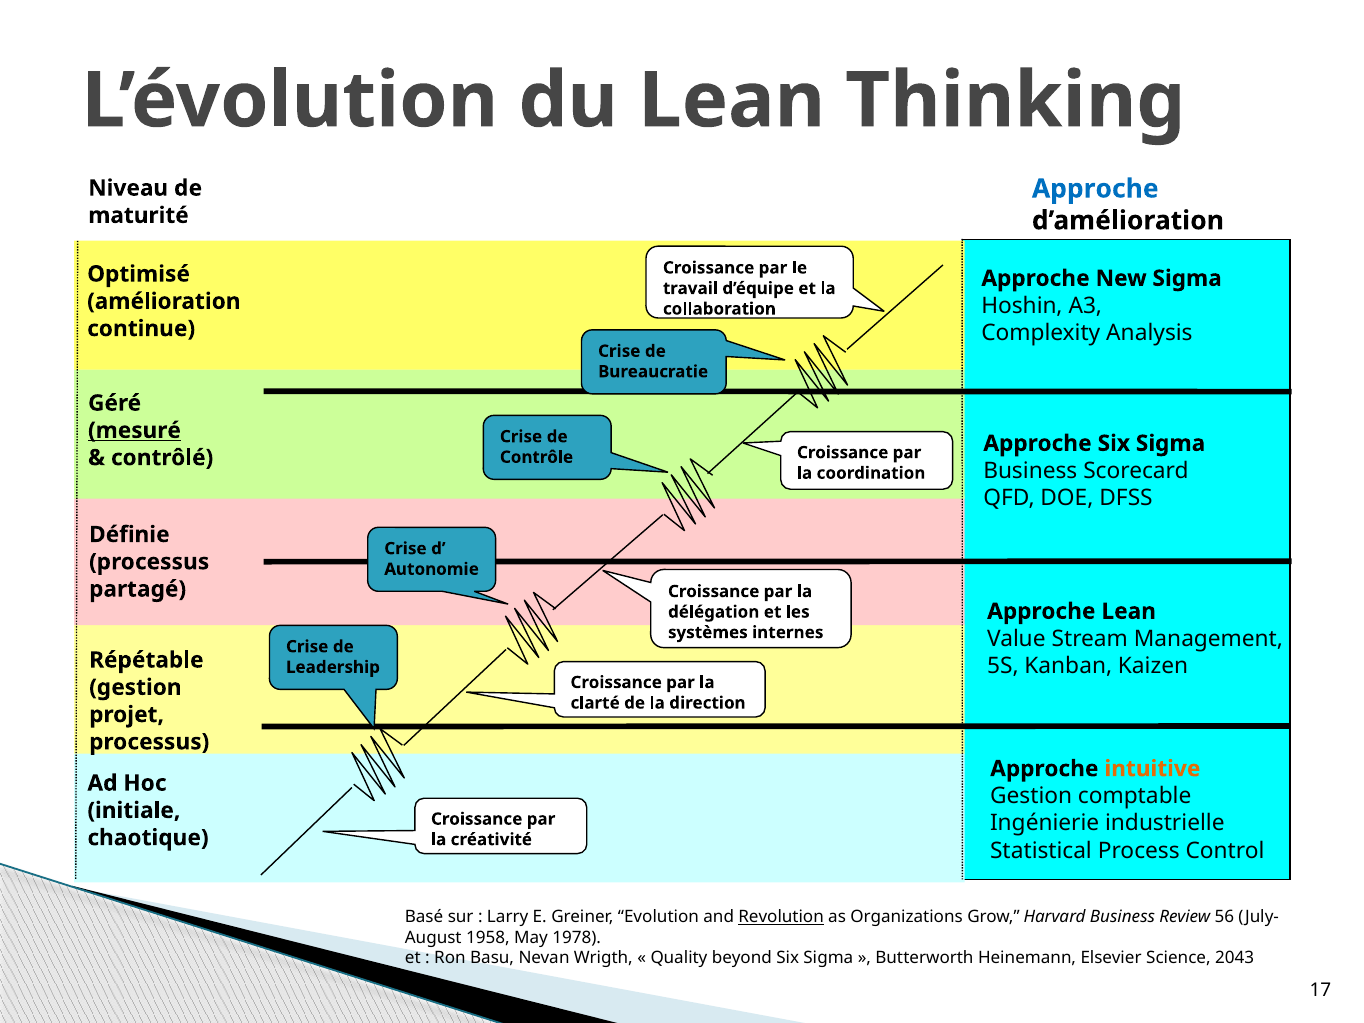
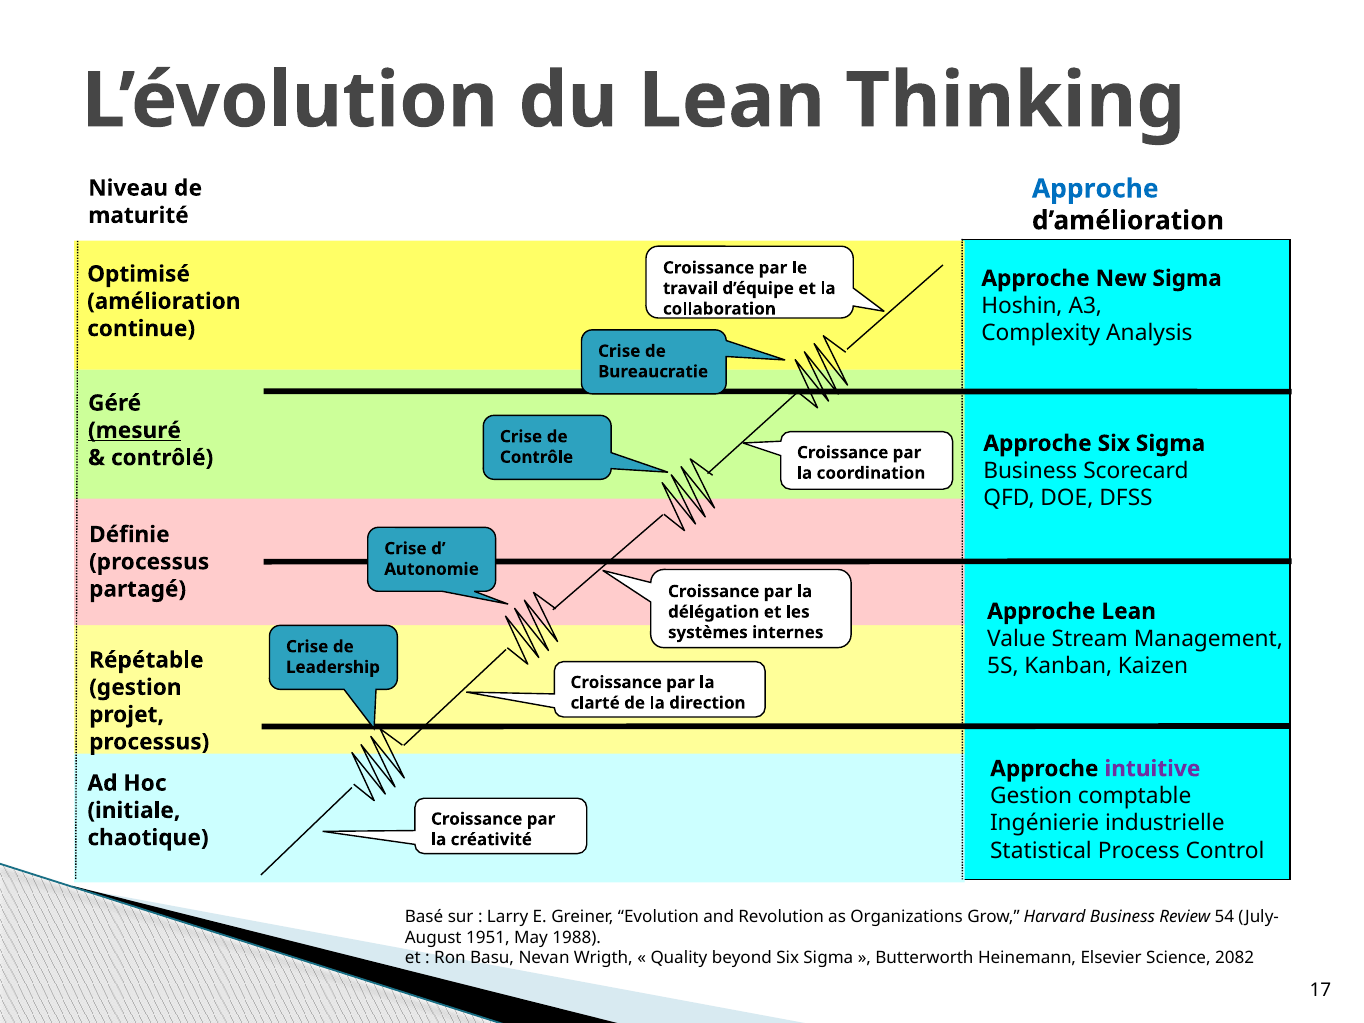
intuitive colour: orange -> purple
Revolution underline: present -> none
56: 56 -> 54
1958: 1958 -> 1951
1978: 1978 -> 1988
2043: 2043 -> 2082
